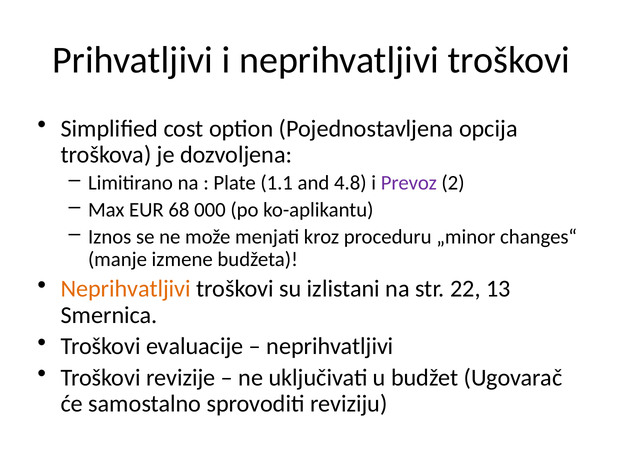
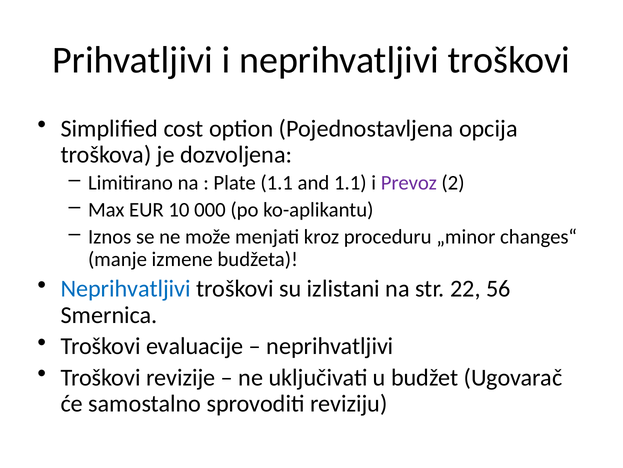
and 4.8: 4.8 -> 1.1
68: 68 -> 10
Neprihvatljivi at (126, 288) colour: orange -> blue
13: 13 -> 56
